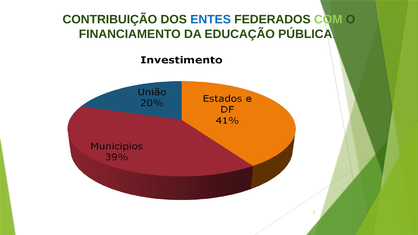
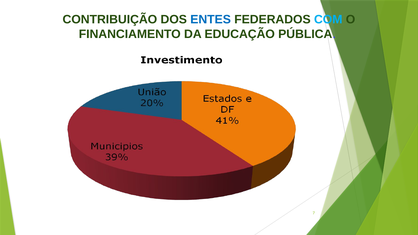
COM colour: light green -> light blue
